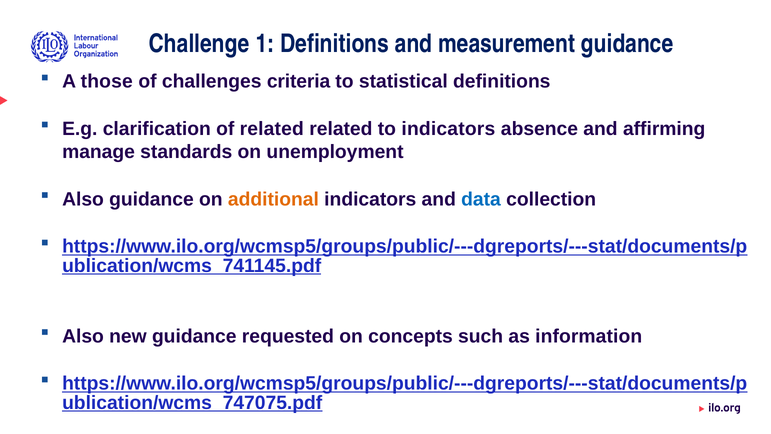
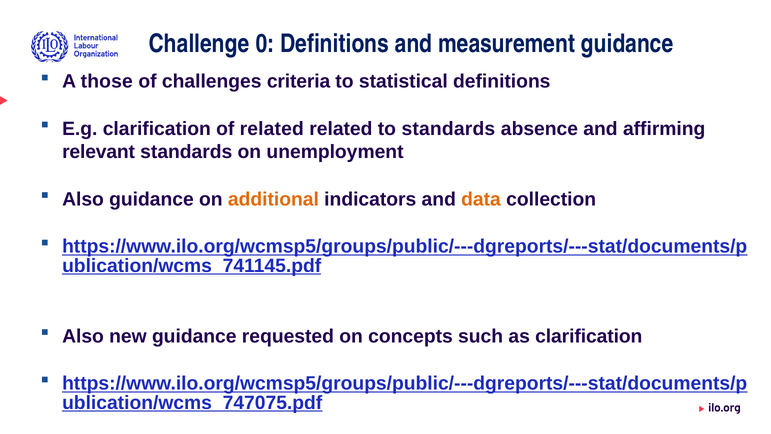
1: 1 -> 0
to indicators: indicators -> standards
manage: manage -> relevant
data colour: blue -> orange
as information: information -> clarification
